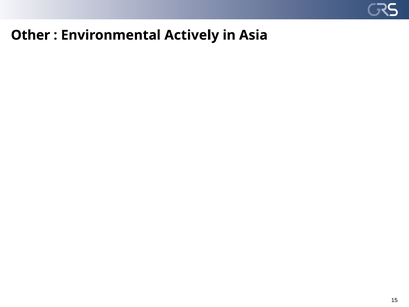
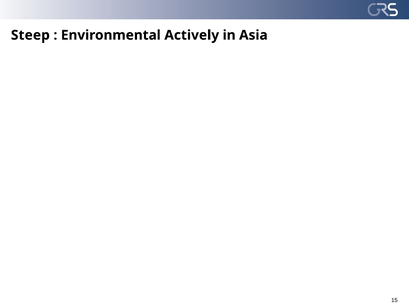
Other: Other -> Steep
